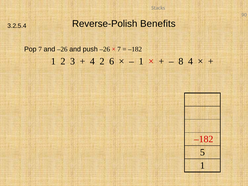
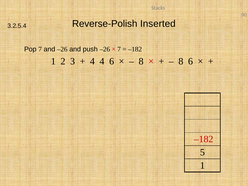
Benefits: Benefits -> Inserted
4 2: 2 -> 4
1 at (141, 61): 1 -> 8
8 4: 4 -> 6
